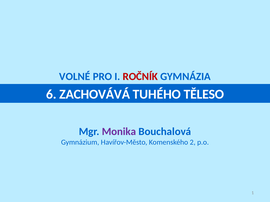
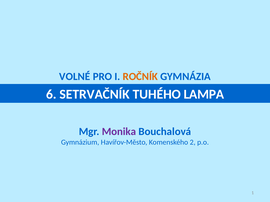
ROČNÍK colour: red -> orange
ZACHOVÁVÁ: ZACHOVÁVÁ -> SETRVAČNÍK
TĚLESO: TĚLESO -> LAMPA
